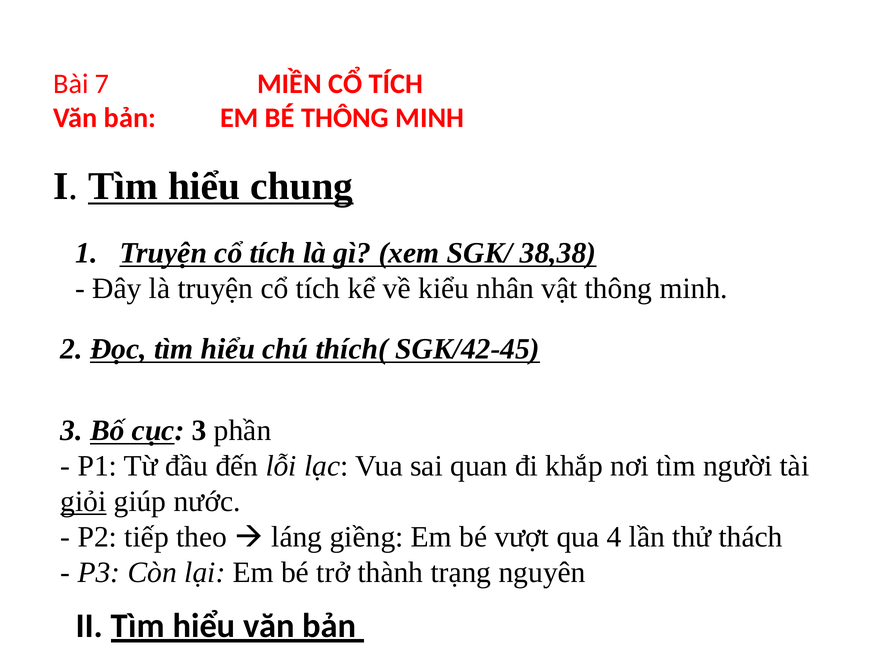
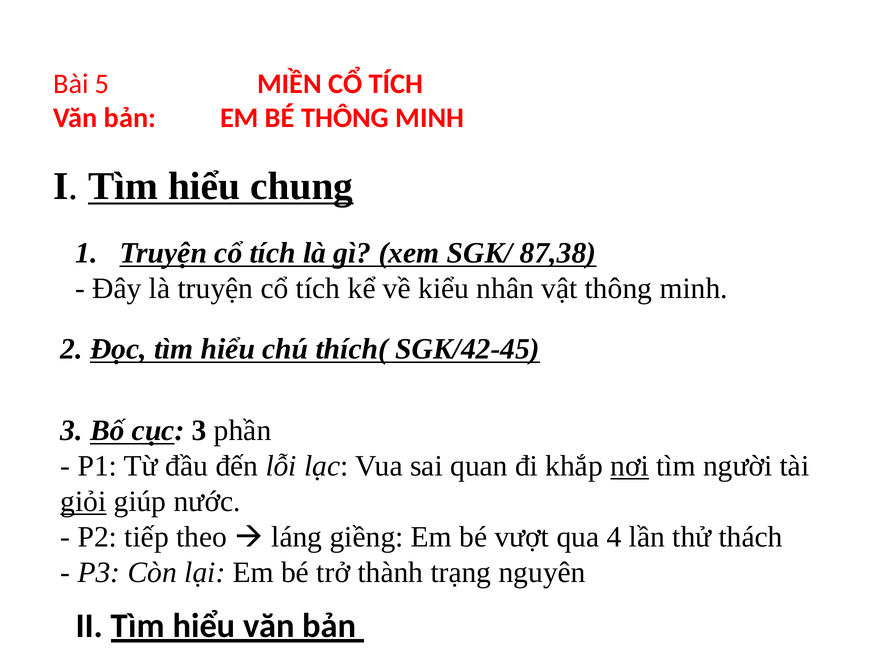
7: 7 -> 5
38,38: 38,38 -> 87,38
nơi underline: none -> present
